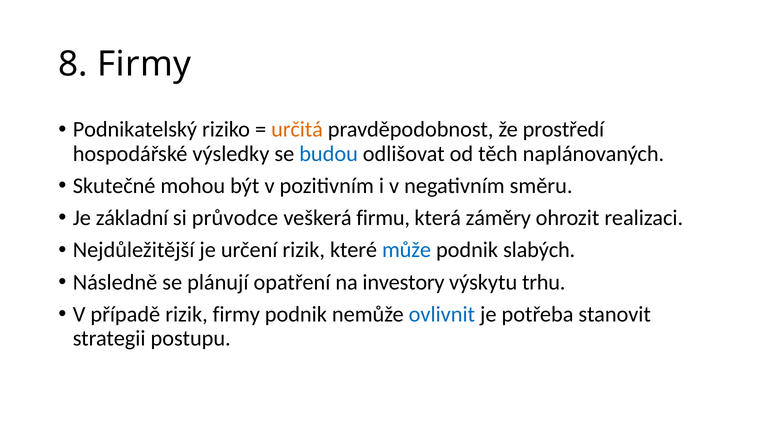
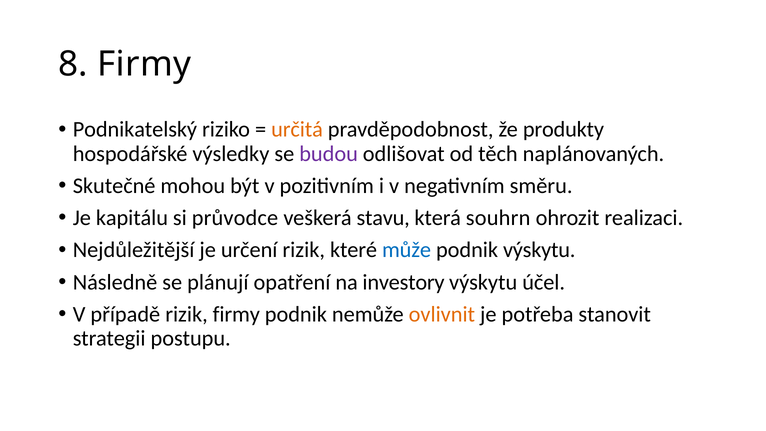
prostředí: prostředí -> produkty
budou colour: blue -> purple
základní: základní -> kapitálu
firmu: firmu -> stavu
záměry: záměry -> souhrn
podnik slabých: slabých -> výskytu
trhu: trhu -> účel
ovlivnit colour: blue -> orange
